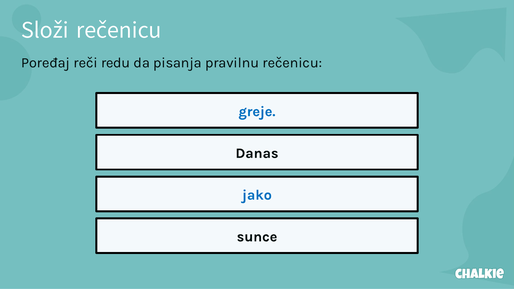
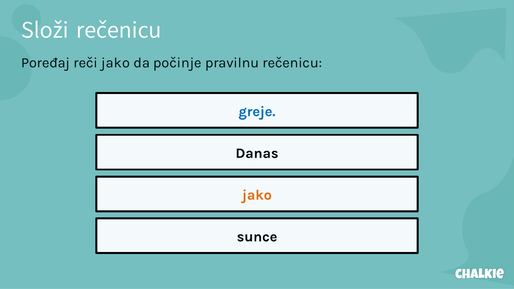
reči redu: redu -> jako
pisanja: pisanja -> počinje
jako at (257, 195) colour: blue -> orange
